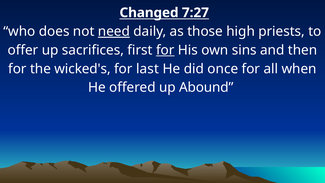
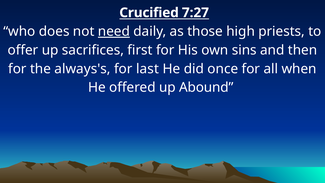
Changed: Changed -> Crucified
for at (165, 50) underline: present -> none
wicked's: wicked's -> always's
